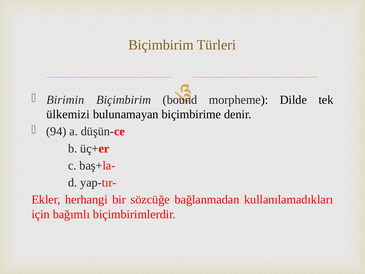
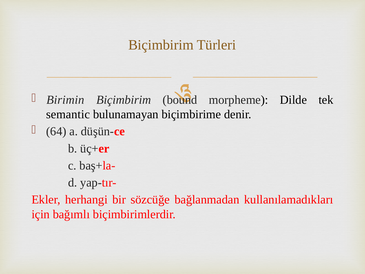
ülkemizi: ülkemizi -> semantic
94: 94 -> 64
